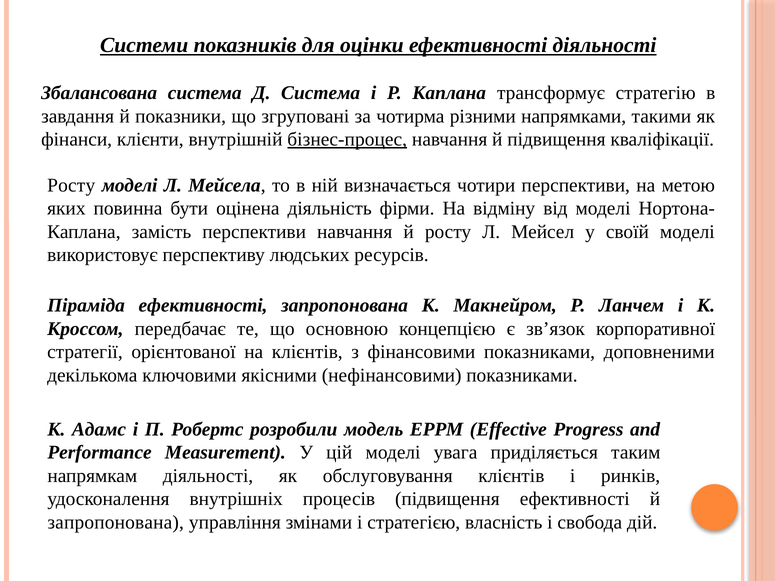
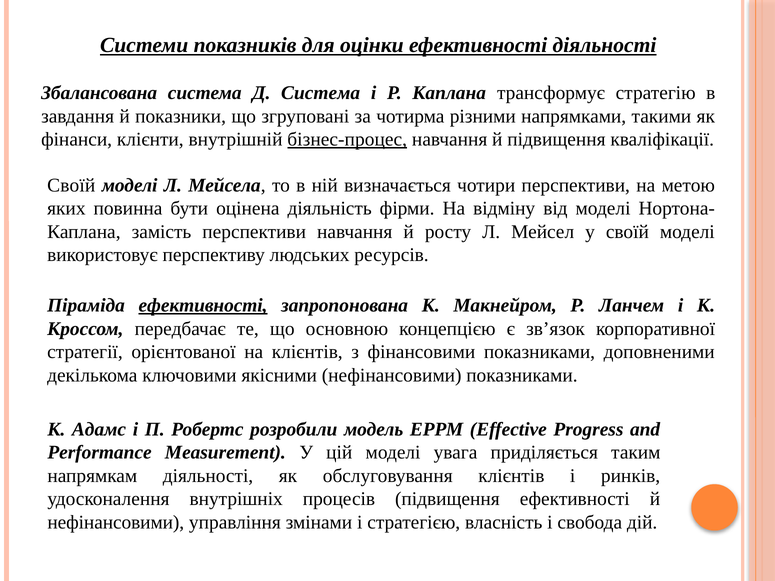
Росту at (71, 185): Росту -> Своїй
ефективності at (203, 306) underline: none -> present
запропонована at (116, 522): запропонована -> нефінансовими
